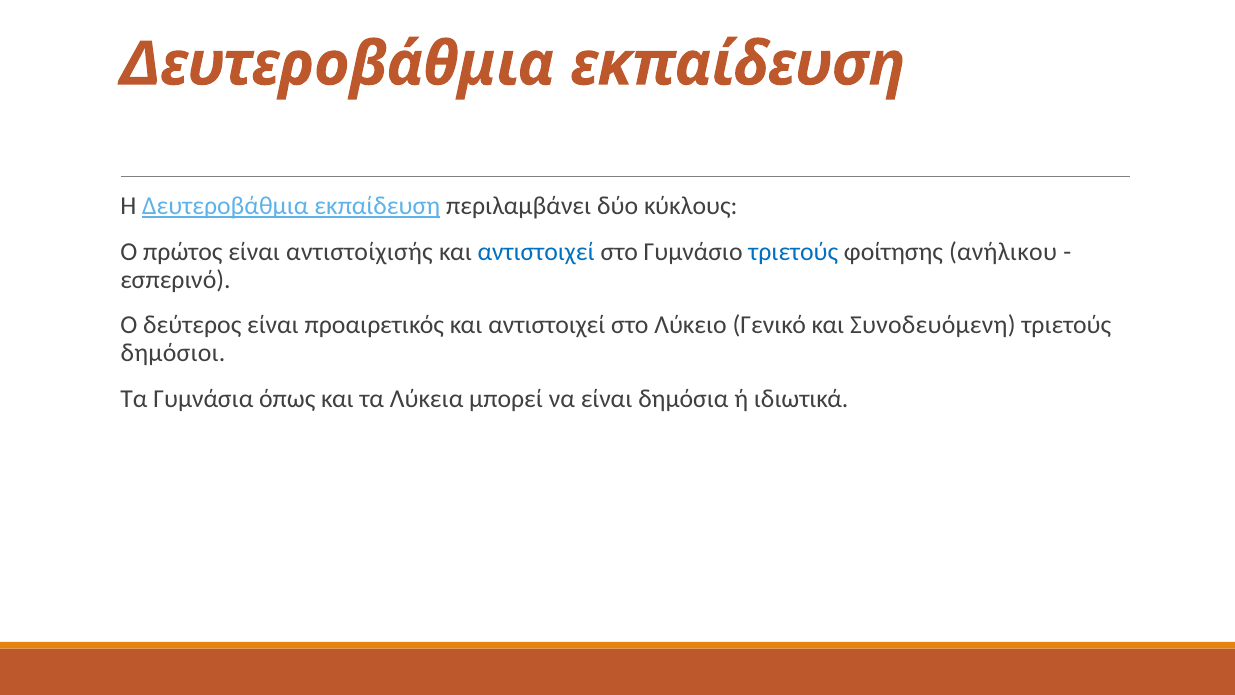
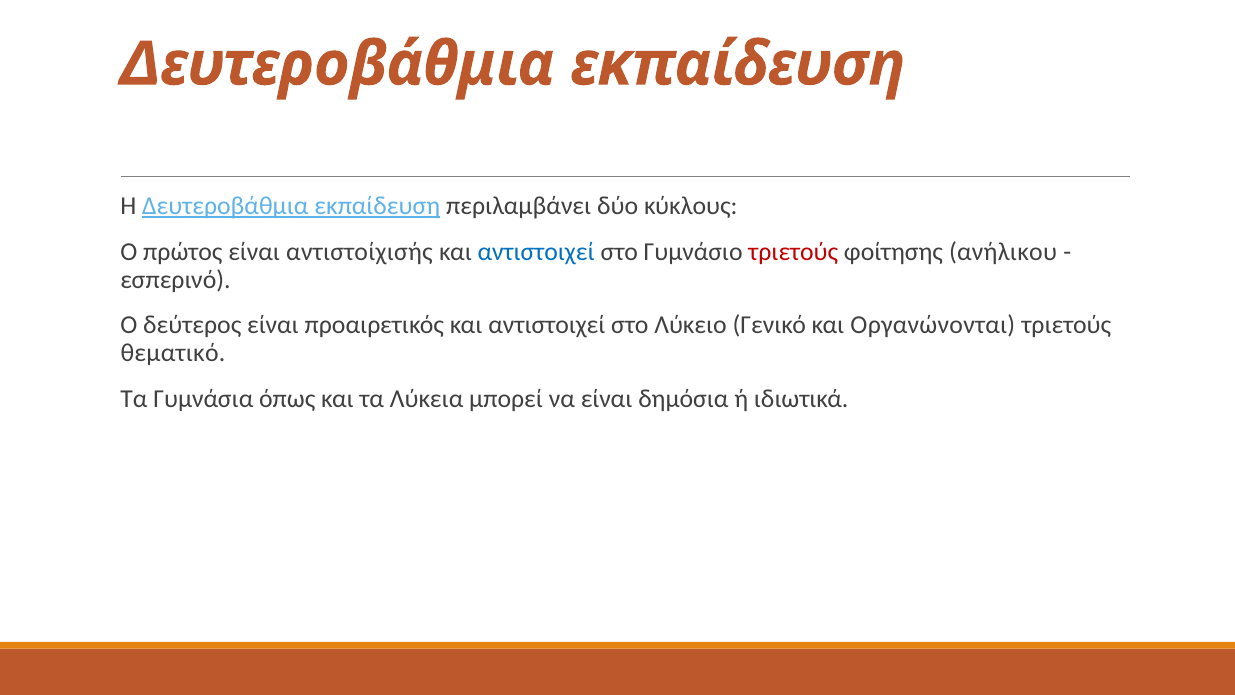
τριετούς at (793, 252) colour: blue -> red
Συνοδευόμενη: Συνοδευόμενη -> Οργανώνονται
δημόσιοι: δημόσιοι -> θεματικό
